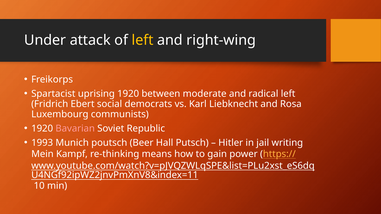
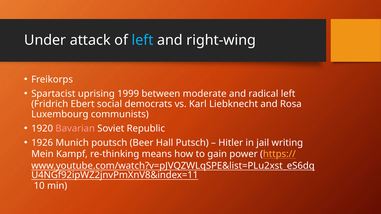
left at (143, 40) colour: yellow -> light blue
uprising 1920: 1920 -> 1999
1993: 1993 -> 1926
